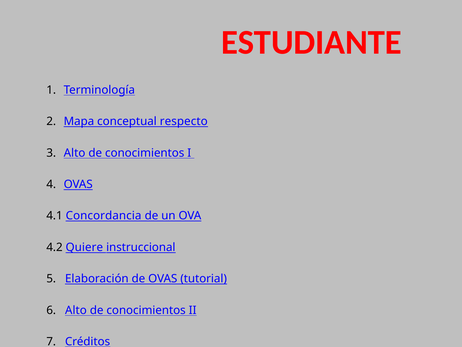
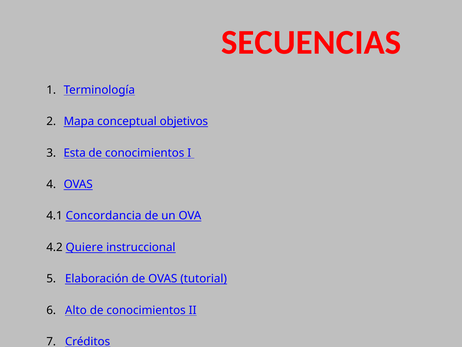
ESTUDIANTE: ESTUDIANTE -> SECUENCIAS
respecto: respecto -> objetivos
Alto at (75, 153): Alto -> Esta
